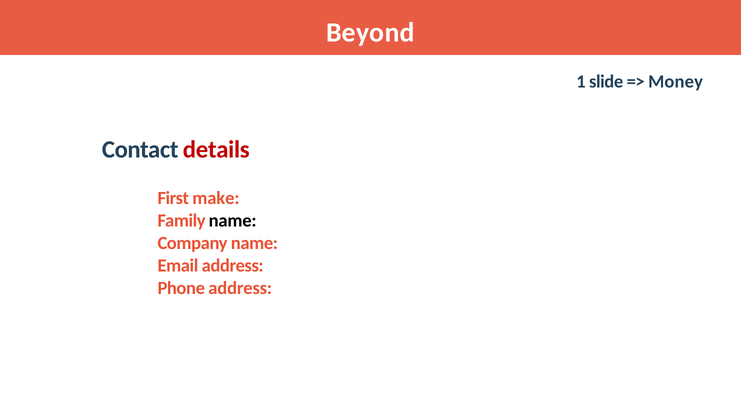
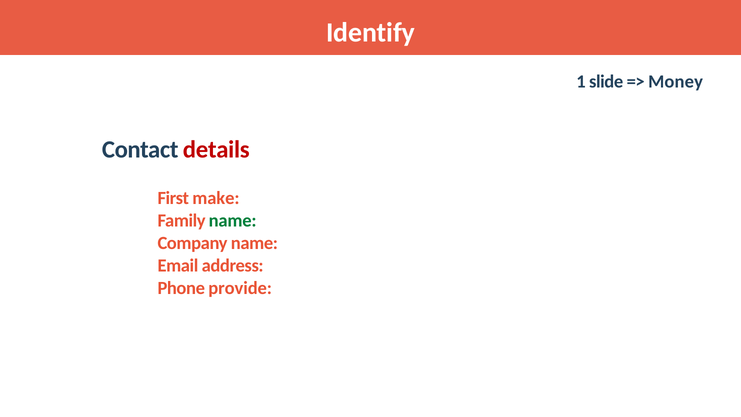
Beyond: Beyond -> Identify
name at (233, 220) colour: black -> green
Phone address: address -> provide
